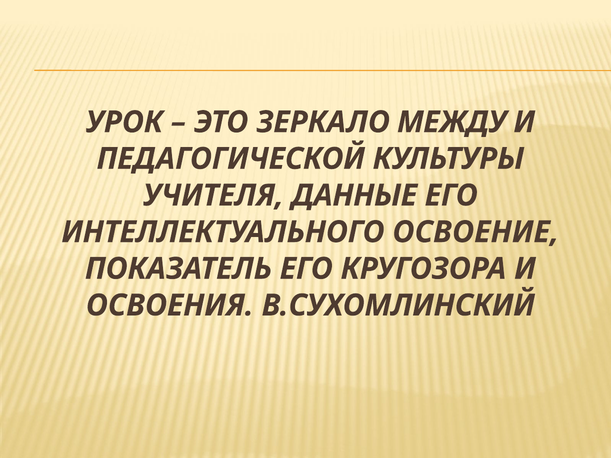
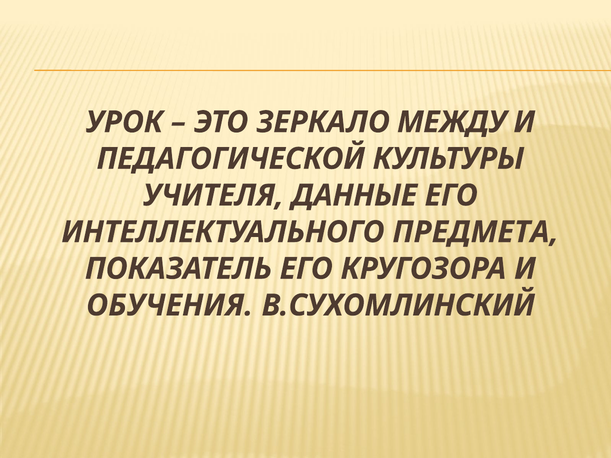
ОСВОЕНИЕ: ОСВОЕНИЕ -> ПРЕДМЕТА
ОСВОЕНИЯ: ОСВОЕНИЯ -> ОБУЧЕНИЯ
